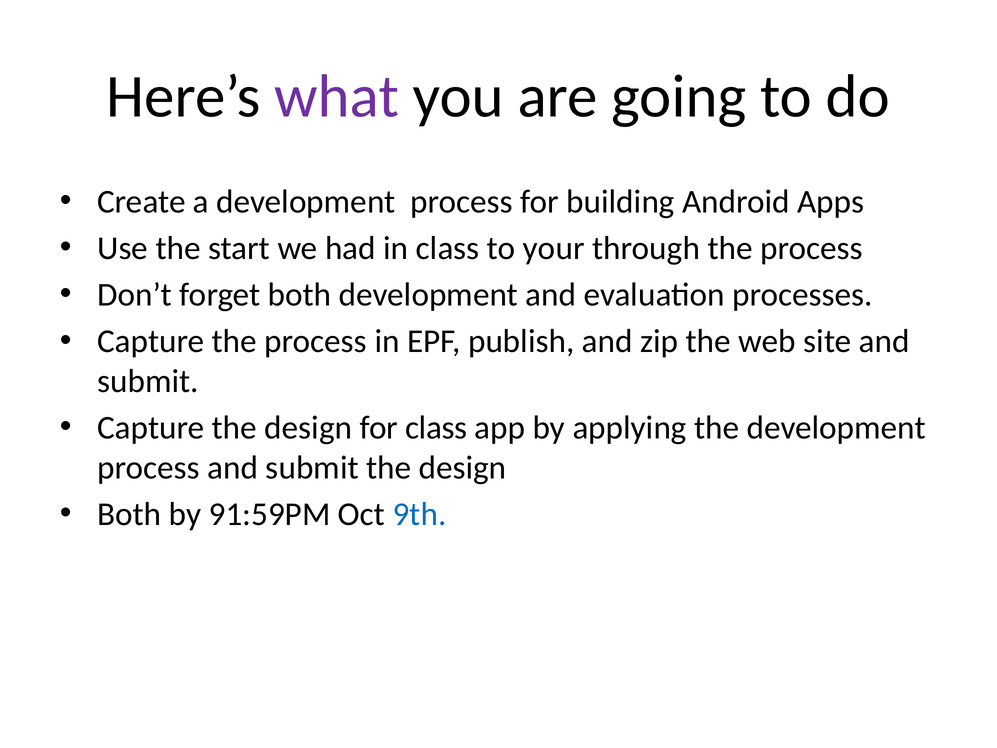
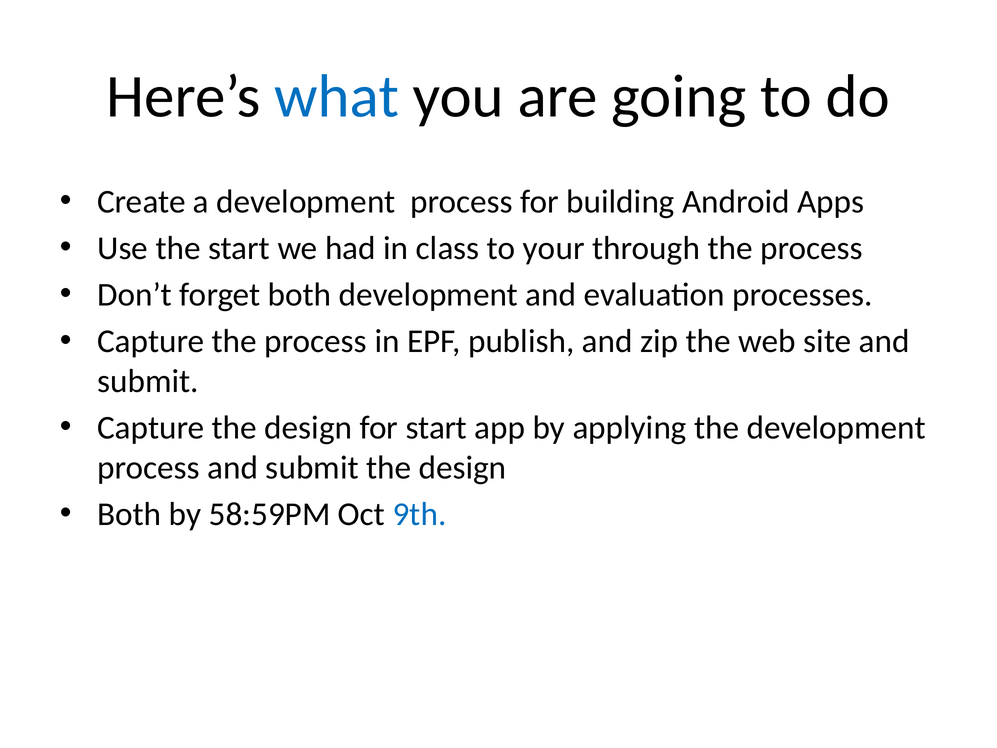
what colour: purple -> blue
for class: class -> start
91:59PM: 91:59PM -> 58:59PM
